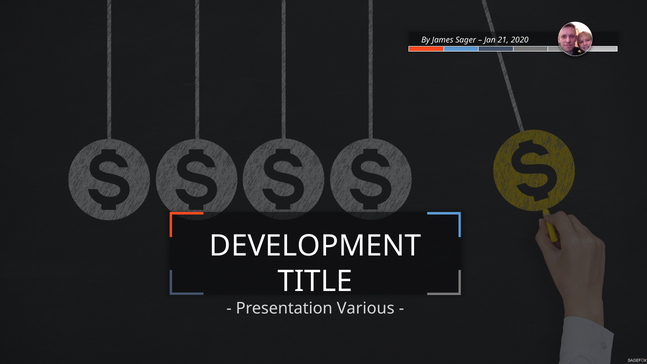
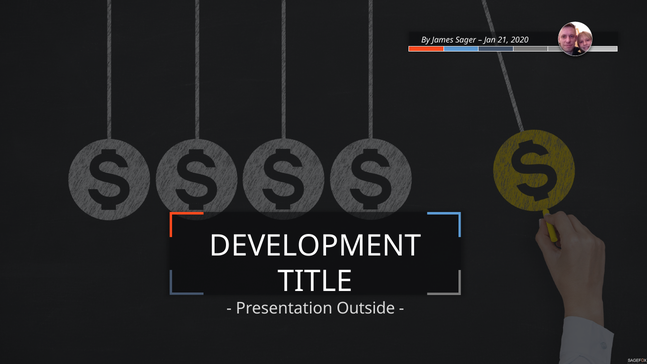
Various: Various -> Outside
